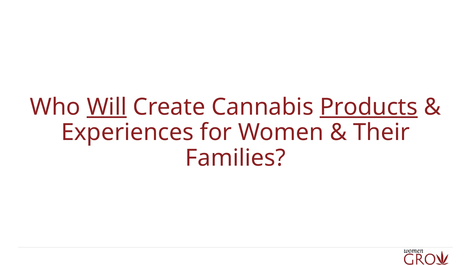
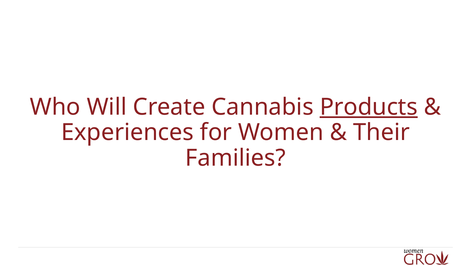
Will underline: present -> none
